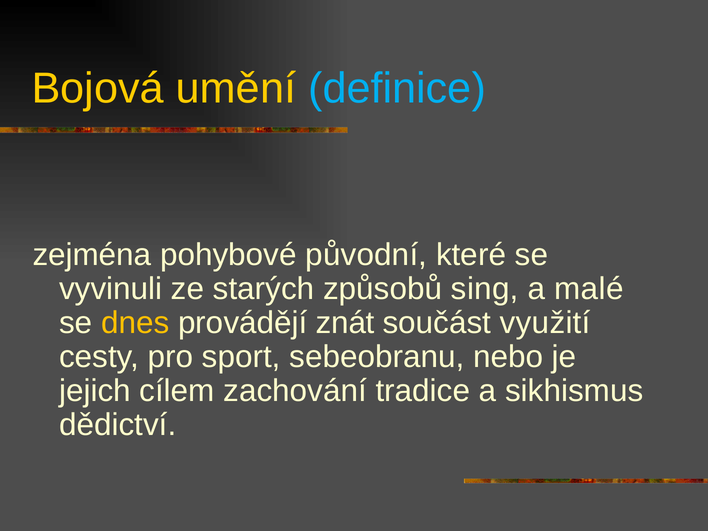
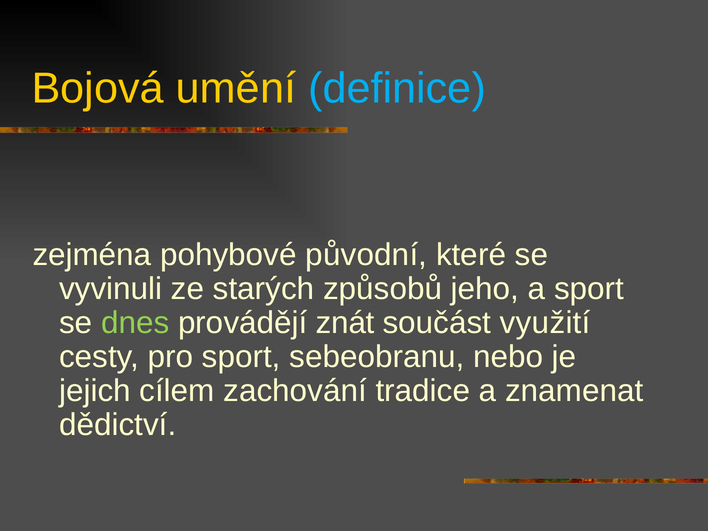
sing: sing -> jeho
a malé: malé -> sport
dnes colour: yellow -> light green
sikhismus: sikhismus -> znamenat
